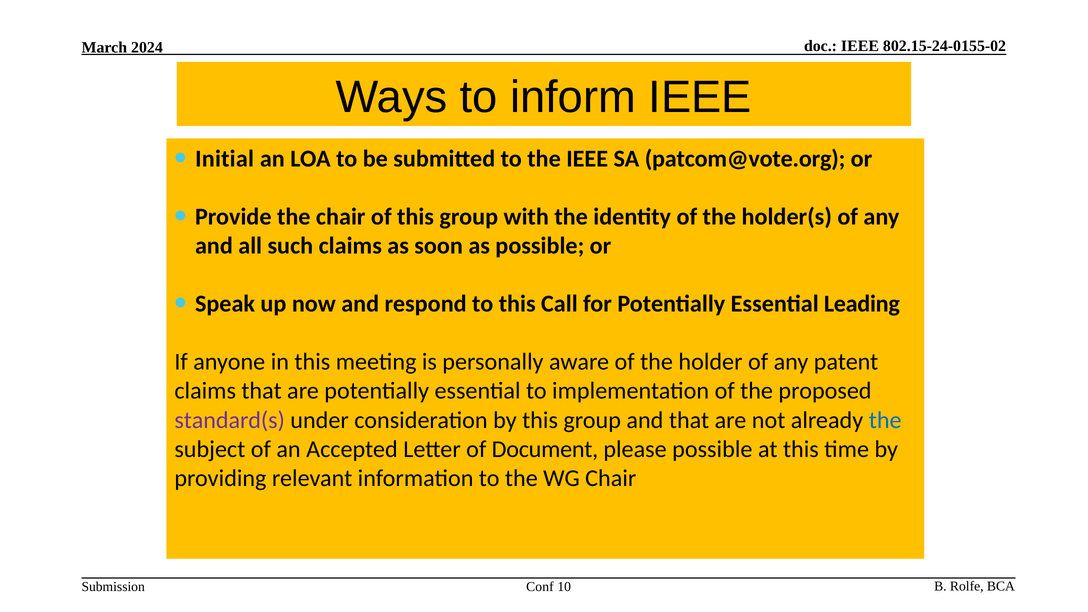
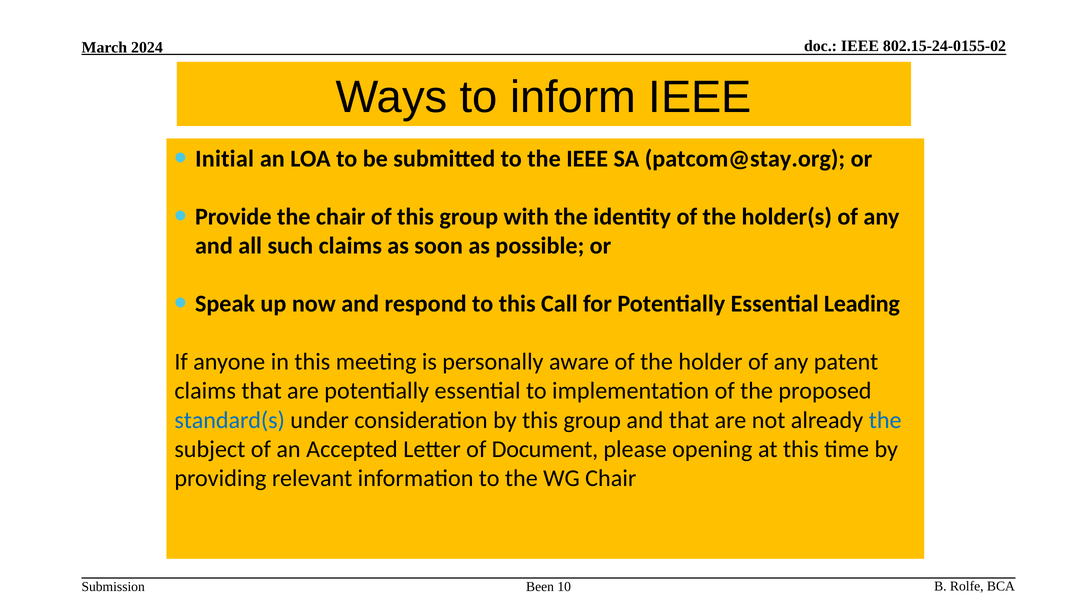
patcom@vote.org: patcom@vote.org -> patcom@stay.org
standard(s colour: purple -> blue
please possible: possible -> opening
Conf: Conf -> Been
